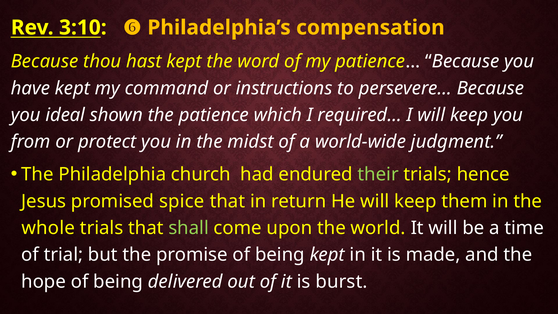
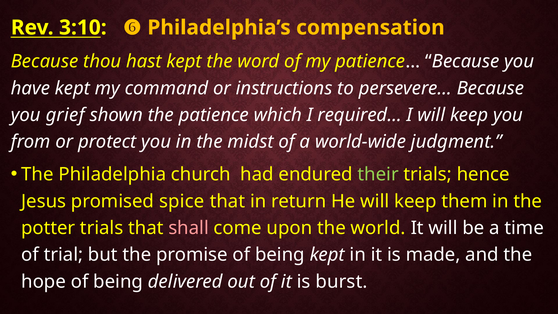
ideal: ideal -> grief
whole: whole -> potter
shall colour: light green -> pink
